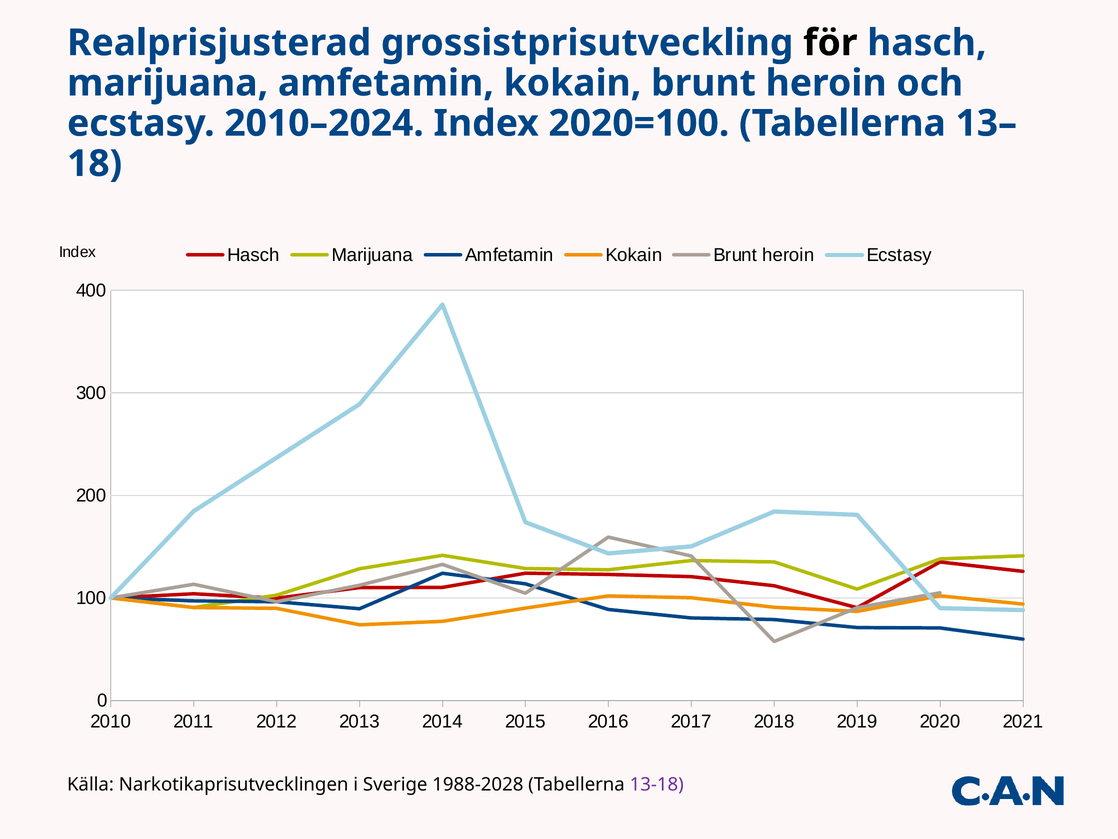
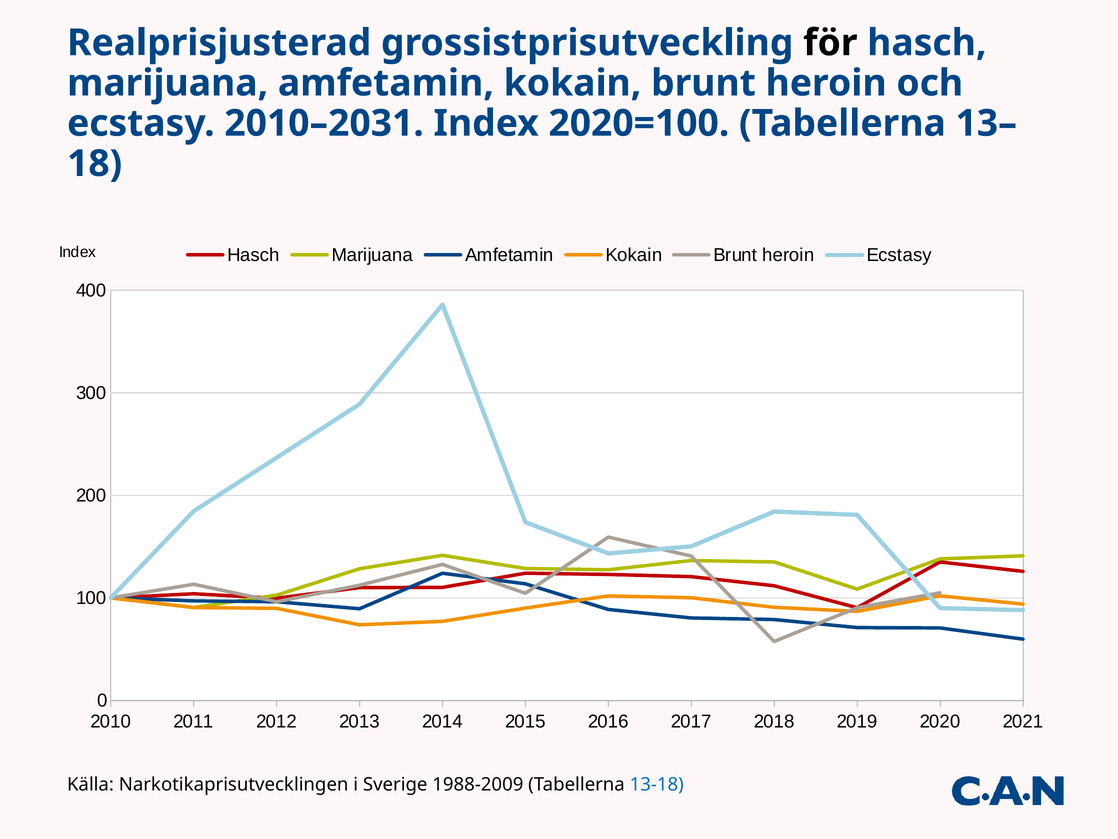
2010–2024: 2010–2024 -> 2010–2031
1988-2028: 1988-2028 -> 1988-2009
13-18 colour: purple -> blue
